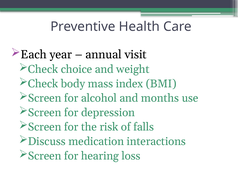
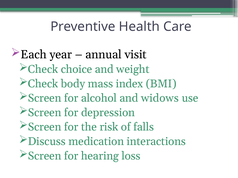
months: months -> widows
